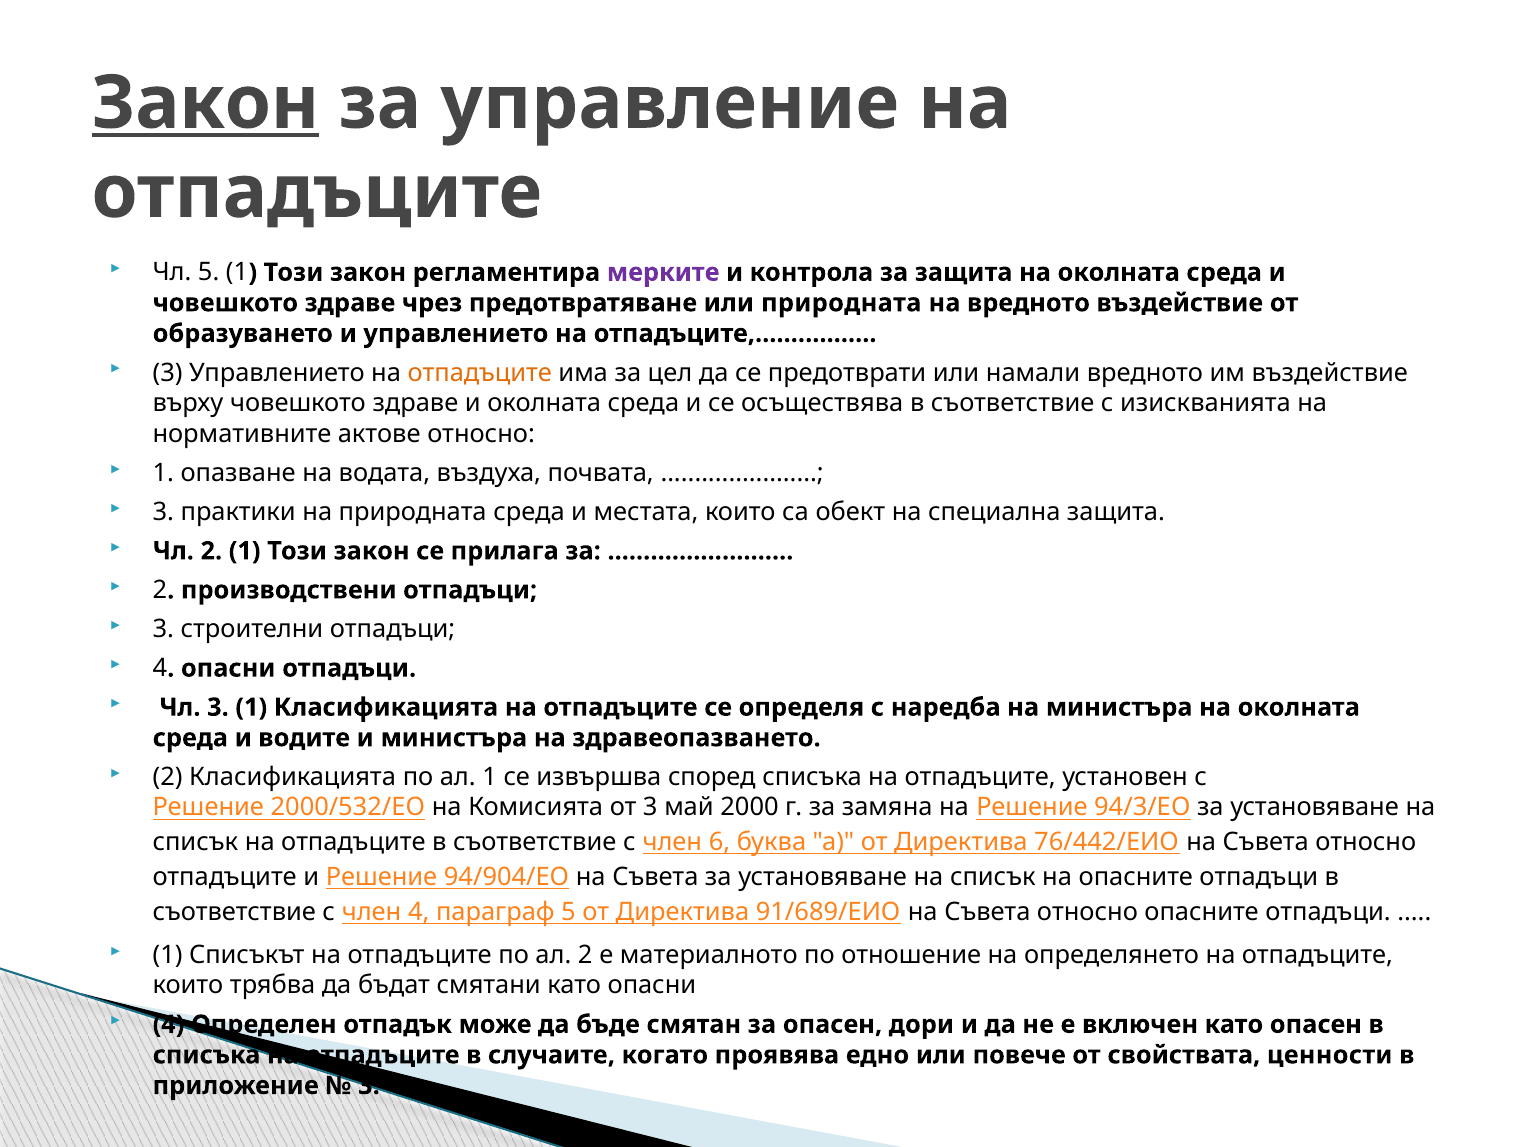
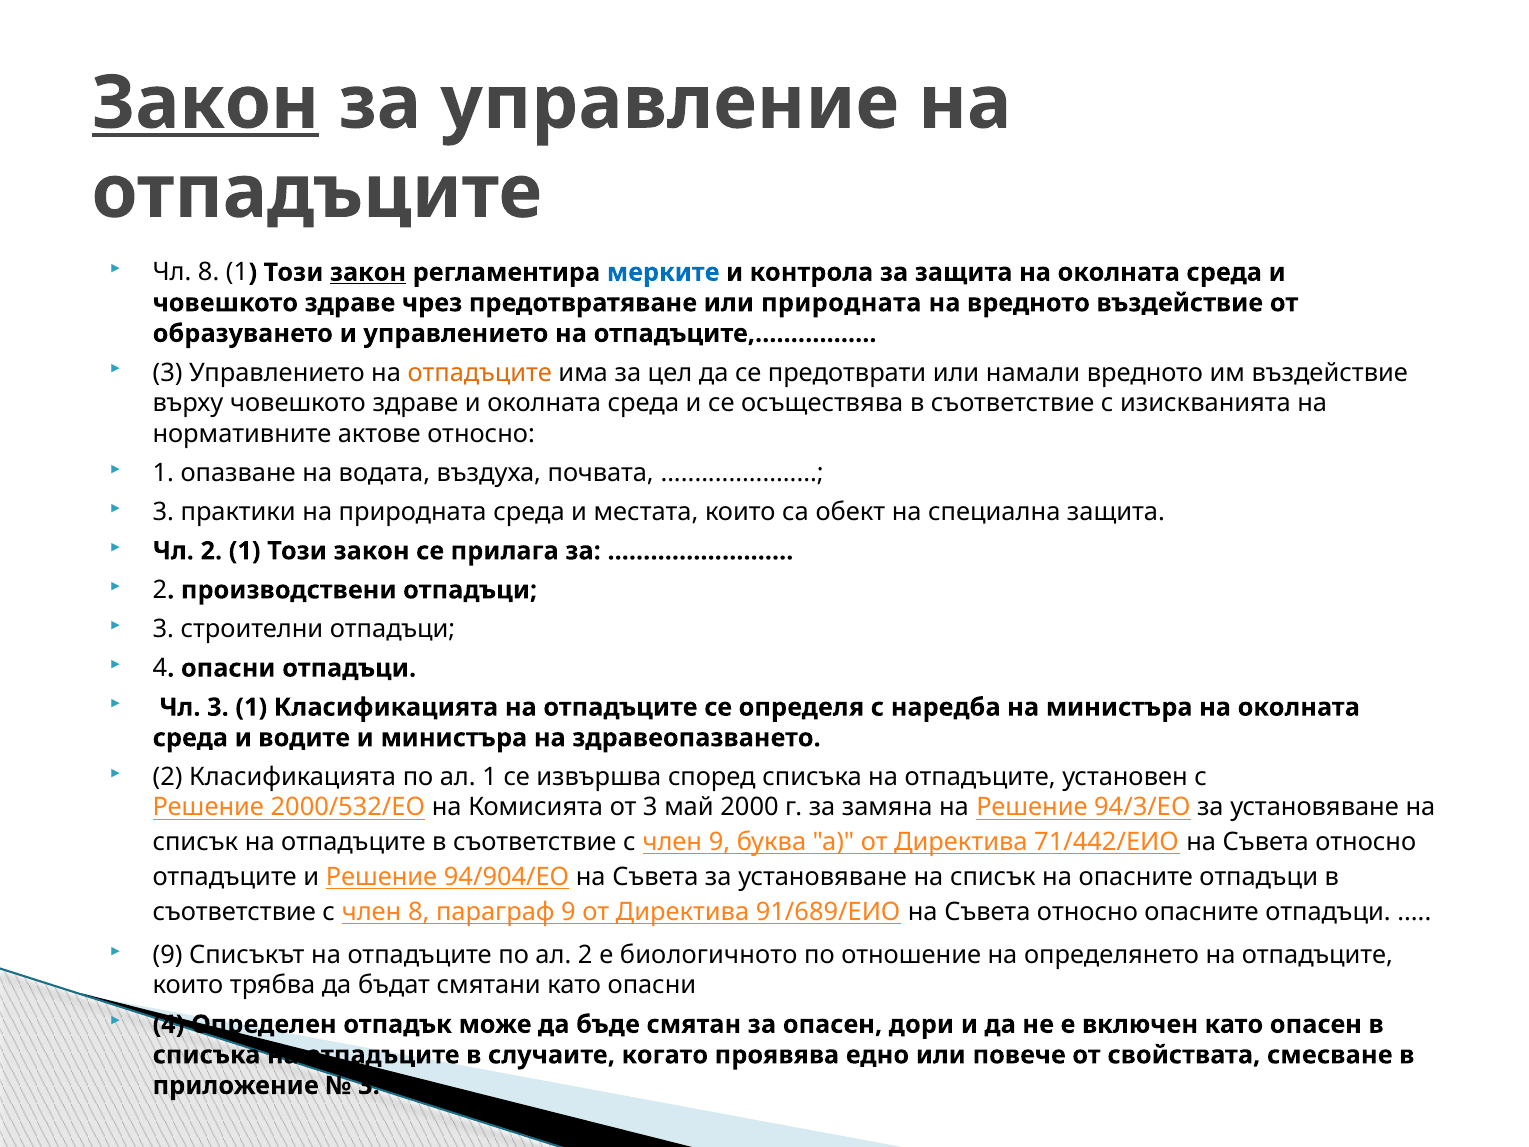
Чл 5: 5 -> 8
закон at (368, 272) underline: none -> present
мерките colour: purple -> blue
член 6: 6 -> 9
76/442/ЕИО: 76/442/ЕИО -> 71/442/ЕИО
член 4: 4 -> 8
параграф 5: 5 -> 9
1 at (168, 955): 1 -> 9
материалното: материалното -> биологичното
ценности: ценности -> смесване
